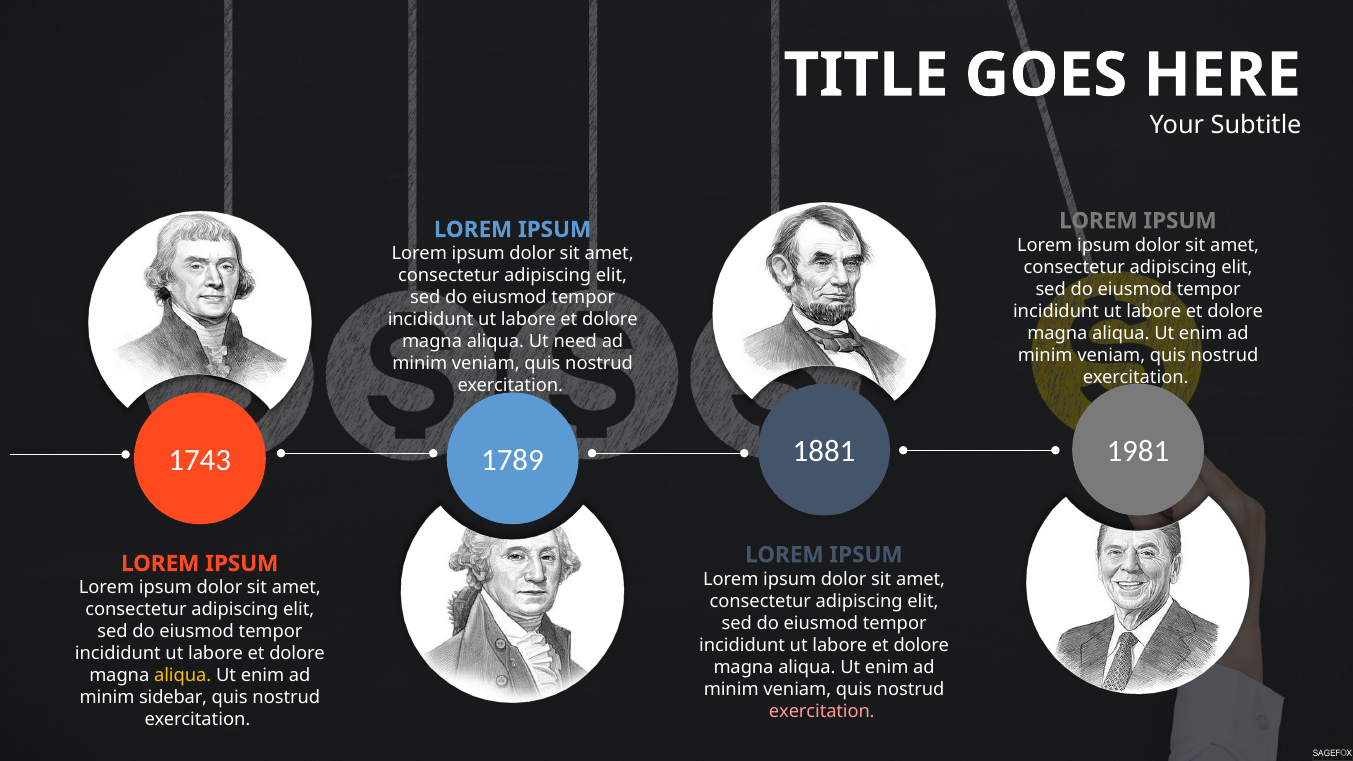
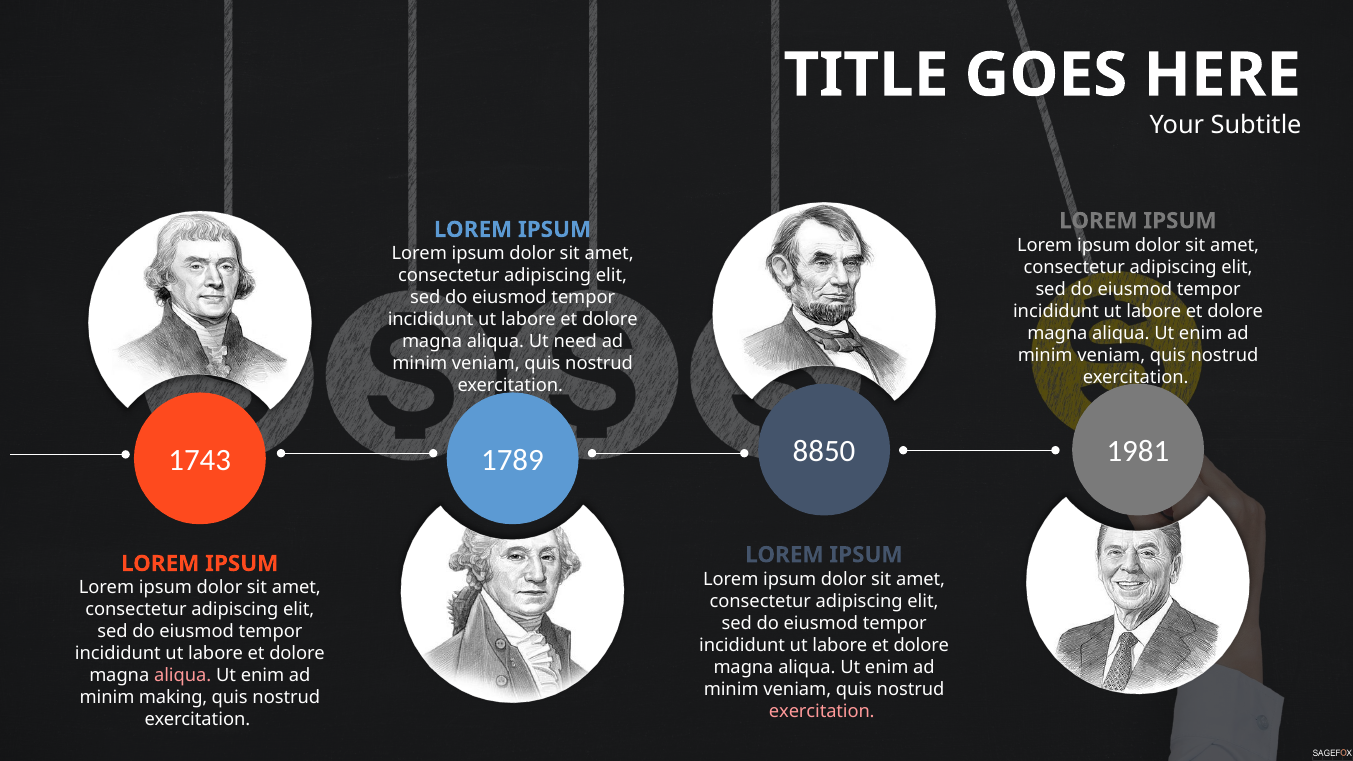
1881: 1881 -> 8850
aliqua at (183, 676) colour: yellow -> pink
sidebar: sidebar -> making
